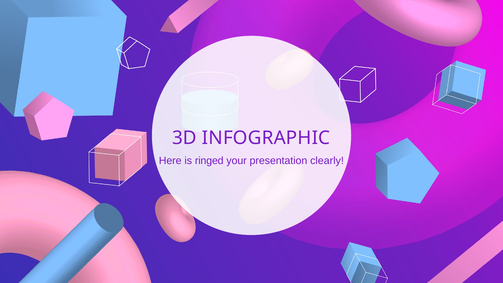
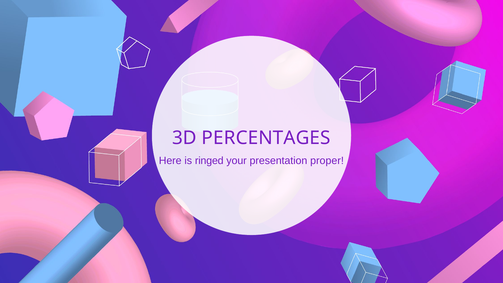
INFOGRAPHIC: INFOGRAPHIC -> PERCENTAGES
clearly: clearly -> proper
